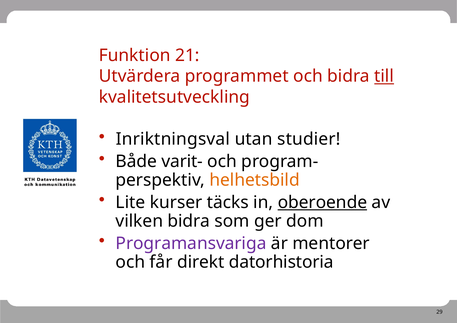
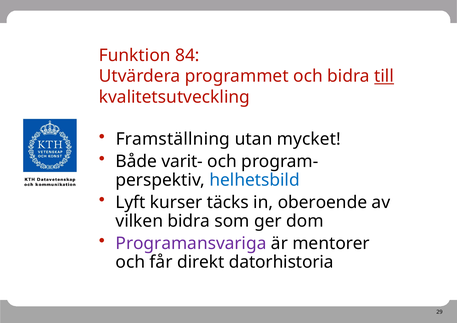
21: 21 -> 84
Inriktningsval: Inriktningsval -> Framställning
studier: studier -> mycket
helhetsbild colour: orange -> blue
Lite: Lite -> Lyft
oberoende underline: present -> none
